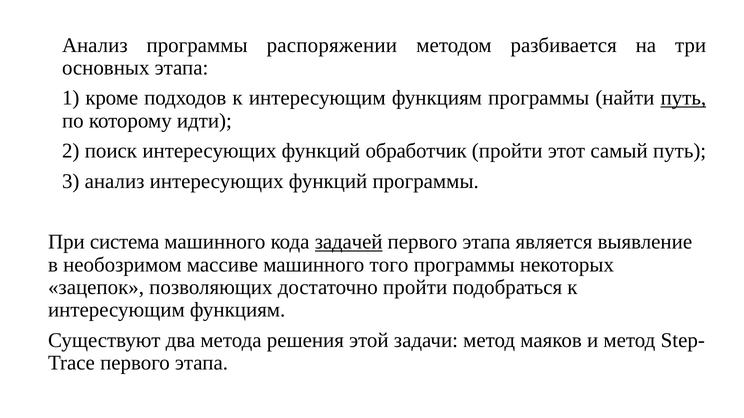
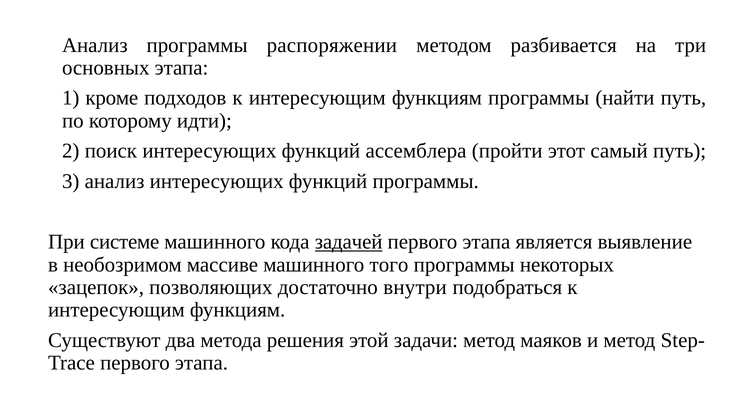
путь at (683, 98) underline: present -> none
обработчик: обработчик -> ассемблера
система: система -> системе
достаточно пройти: пройти -> внутри
